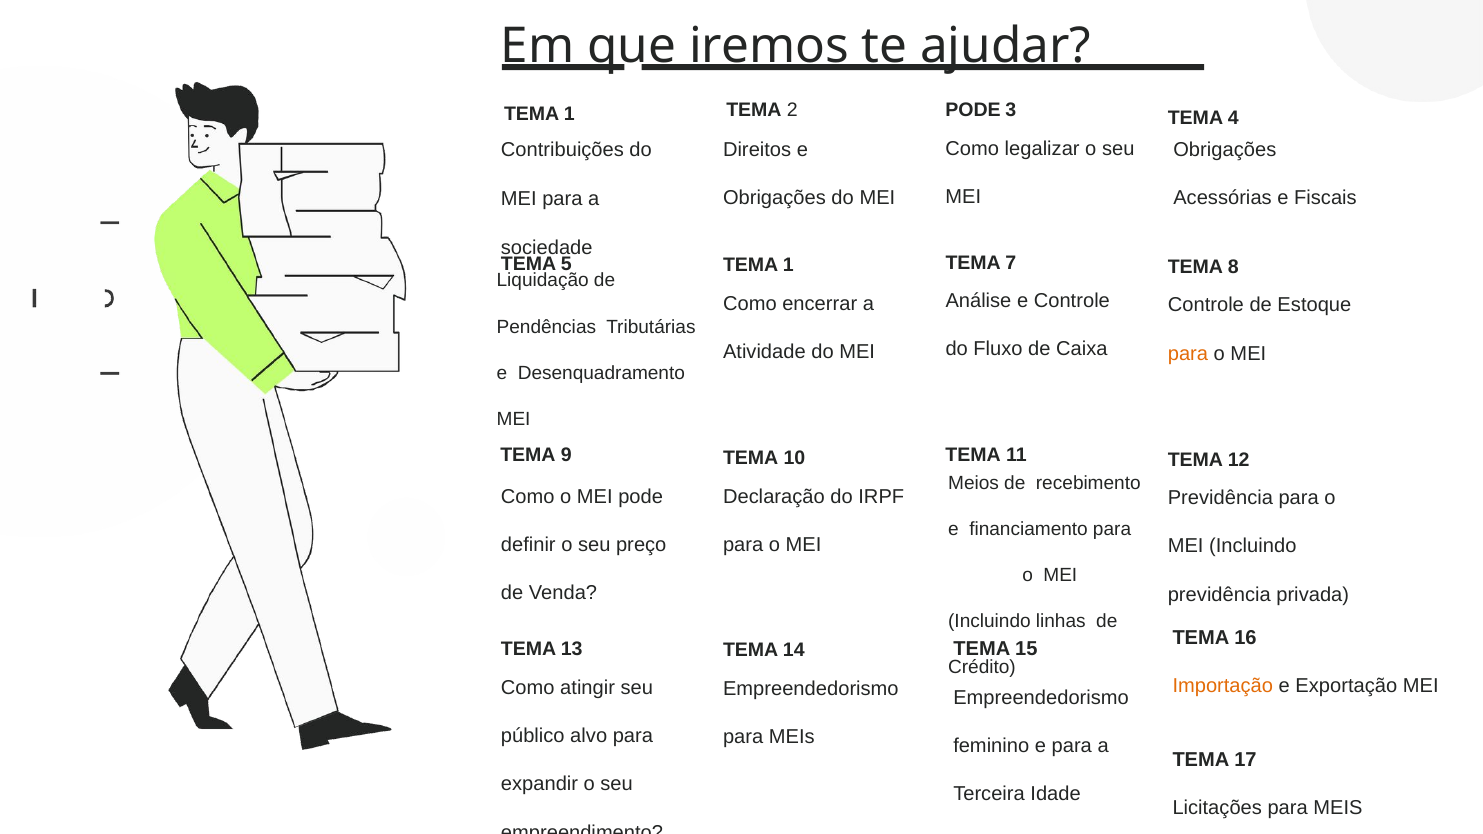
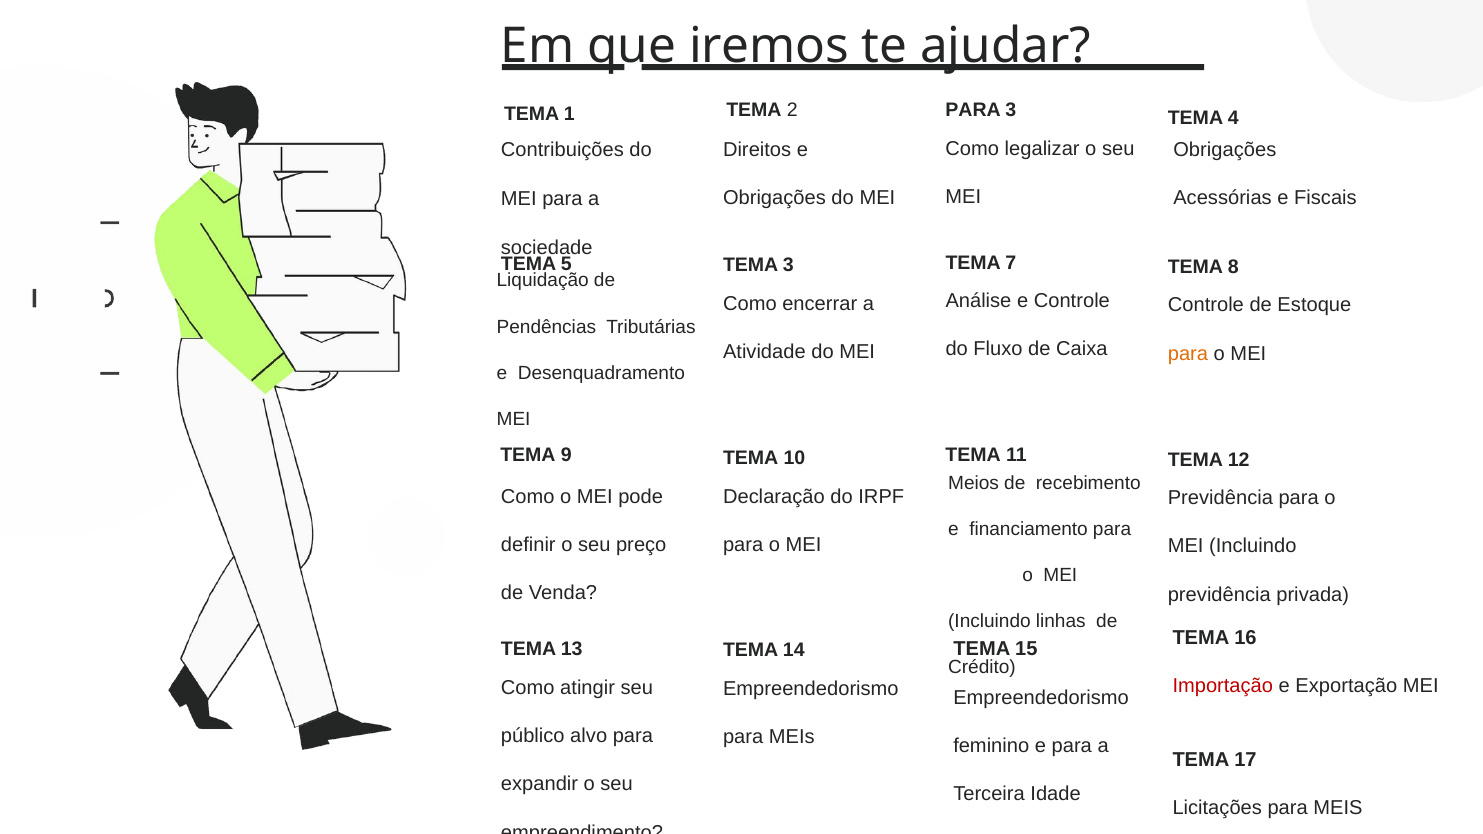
PODE at (973, 110): PODE -> PARA
5 TEMA 1: 1 -> 3
Importação colour: orange -> red
